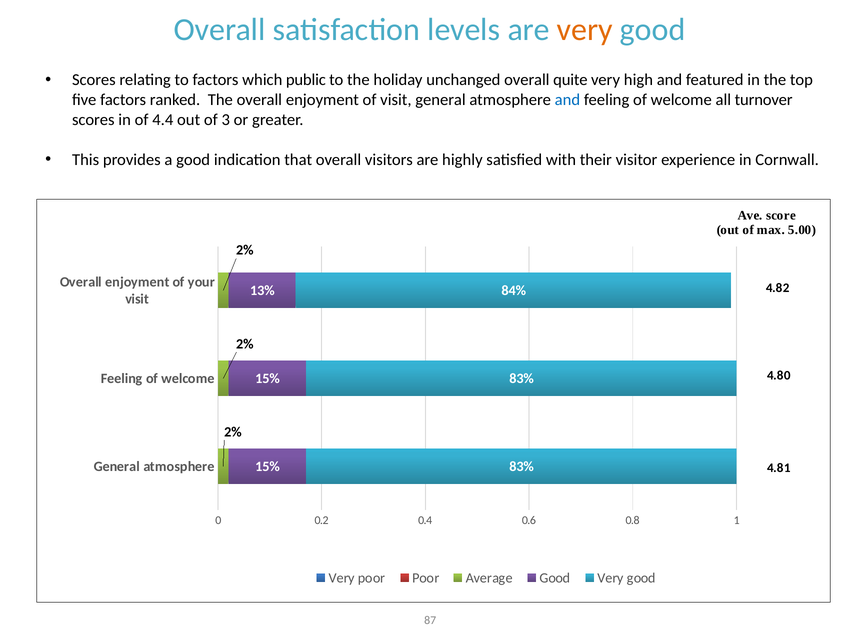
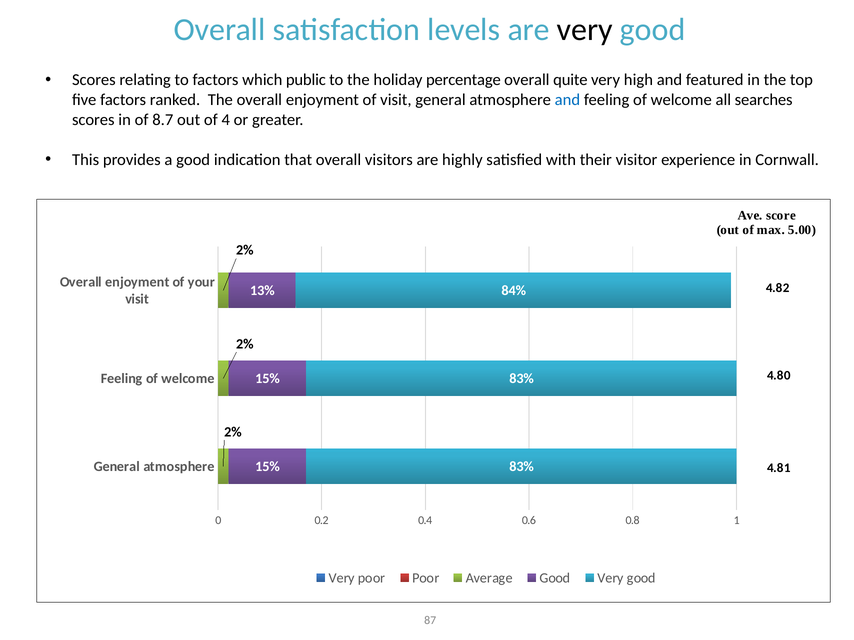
very at (585, 30) colour: orange -> black
unchanged: unchanged -> percentage
turnover: turnover -> searches
4.4: 4.4 -> 8.7
3: 3 -> 4
